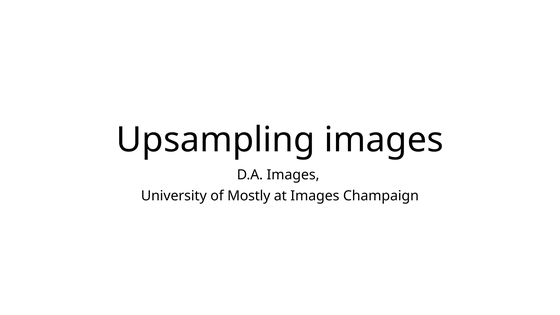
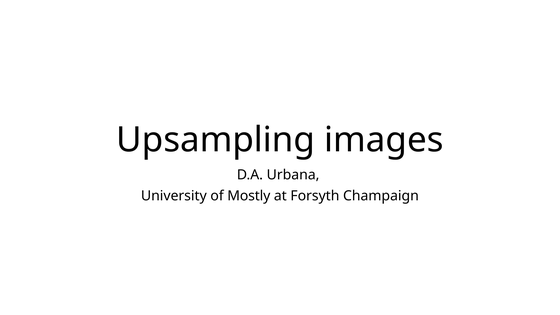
D.A Images: Images -> Urbana
at Images: Images -> Forsyth
